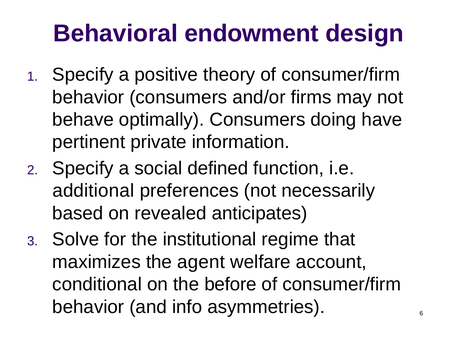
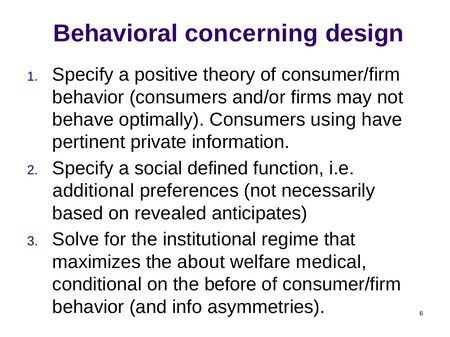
endowment: endowment -> concerning
doing: doing -> using
agent: agent -> about
account: account -> medical
